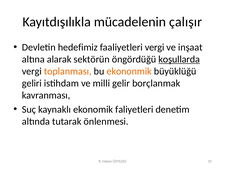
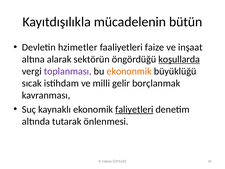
çalışır: çalışır -> bütün
hedefimiz: hedefimiz -> hzimetler
faaliyetleri vergi: vergi -> faize
toplanması colour: orange -> purple
geliri: geliri -> sıcak
faliyetleri underline: none -> present
